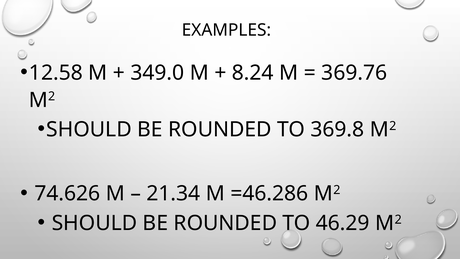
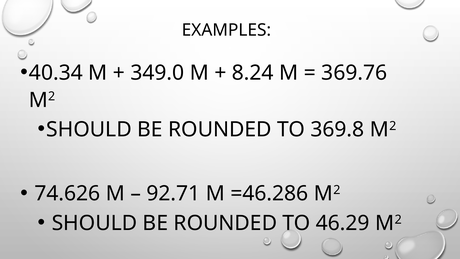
12.58: 12.58 -> 40.34
21.34: 21.34 -> 92.71
